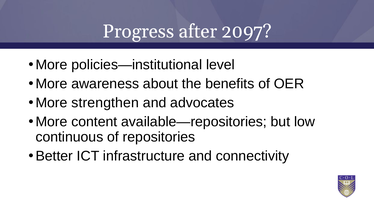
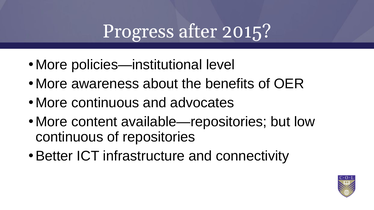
2097: 2097 -> 2015
More strengthen: strengthen -> continuous
